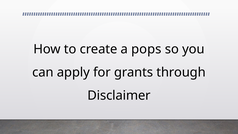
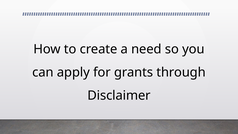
pops: pops -> need
